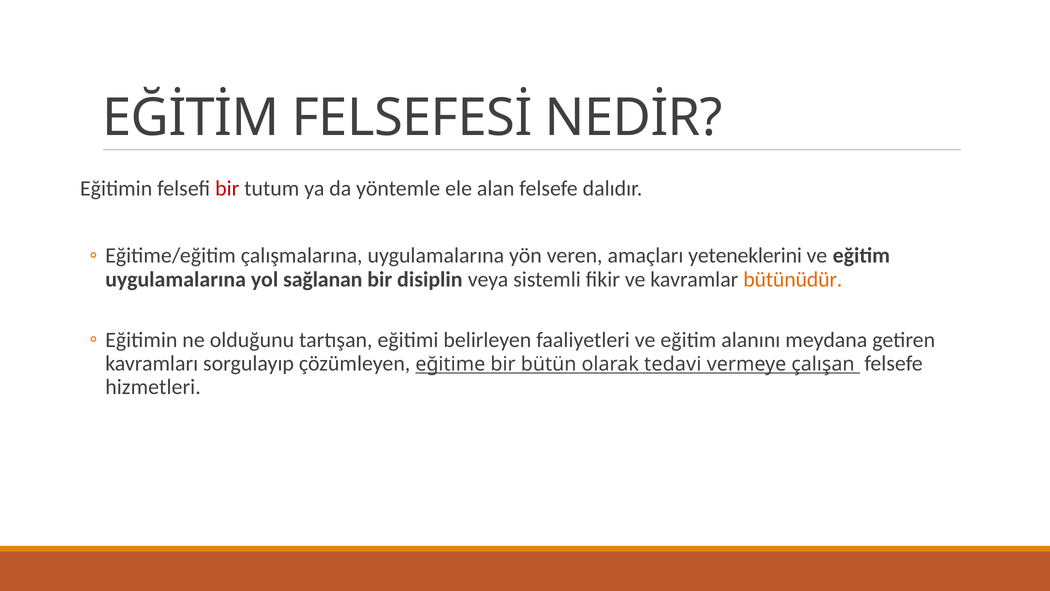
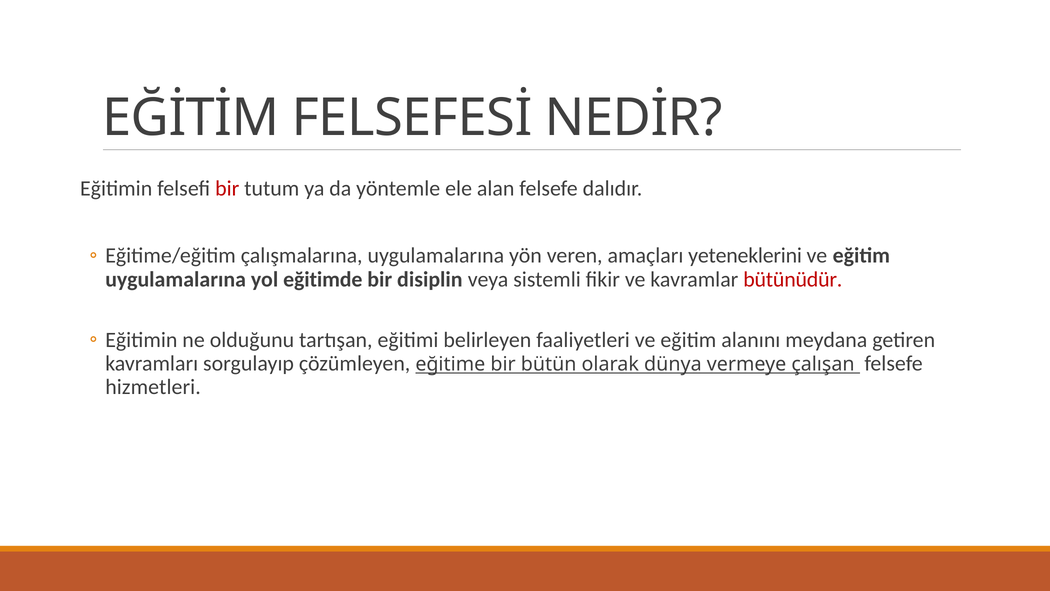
sağlanan: sağlanan -> eğitimde
bütünüdür colour: orange -> red
tedavi: tedavi -> dünya
